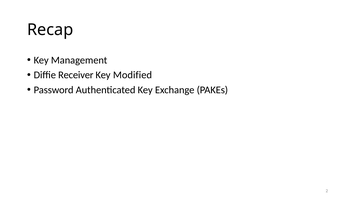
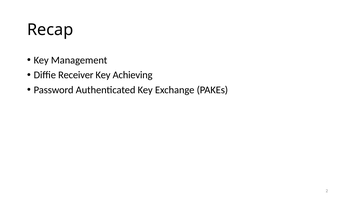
Modified: Modified -> Achieving
